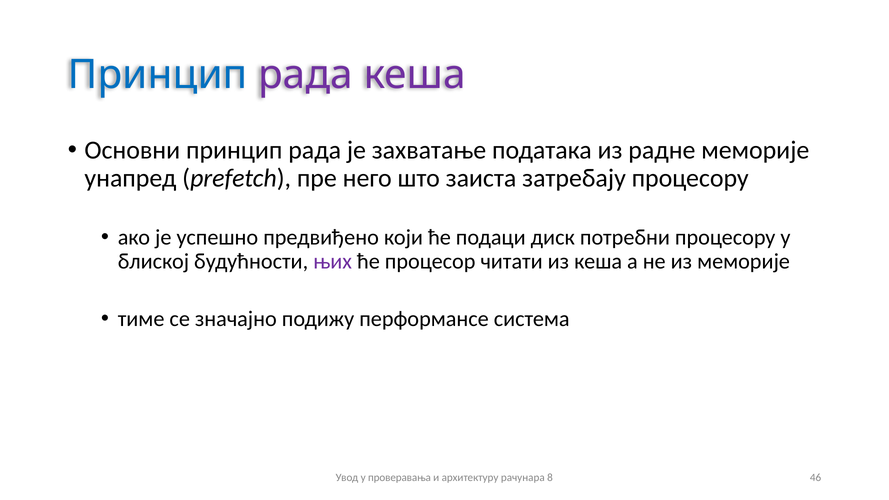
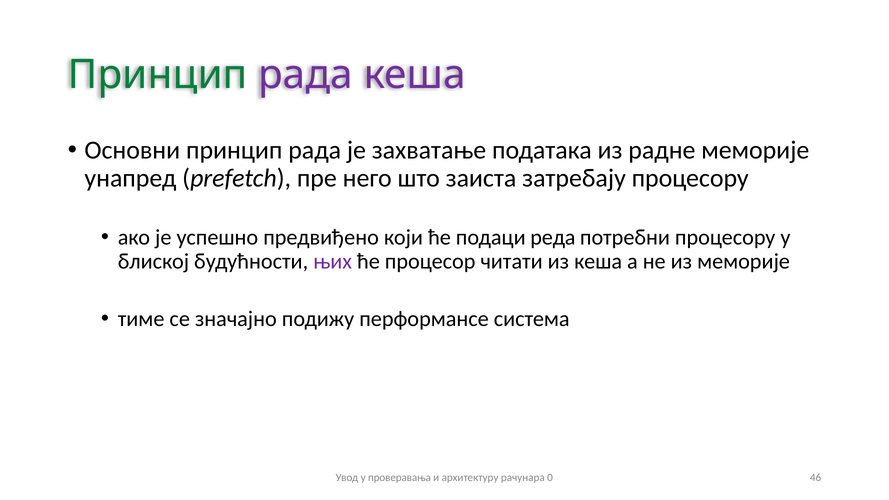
Принцип at (158, 75) colour: blue -> green
диск: диск -> реда
8: 8 -> 0
